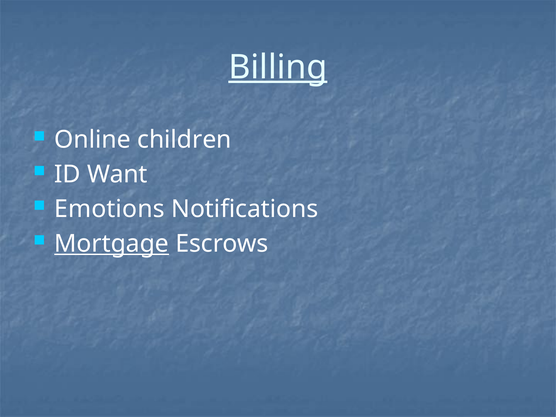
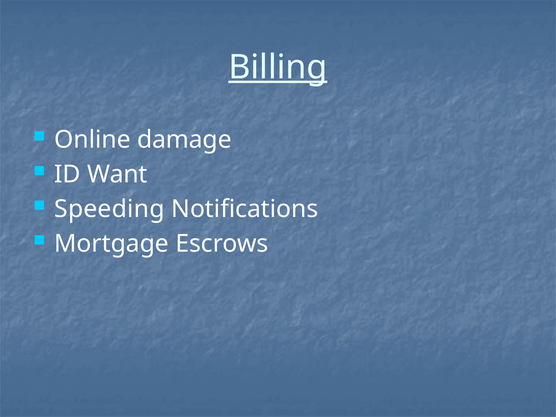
children: children -> damage
Emotions: Emotions -> Speeding
Mortgage underline: present -> none
